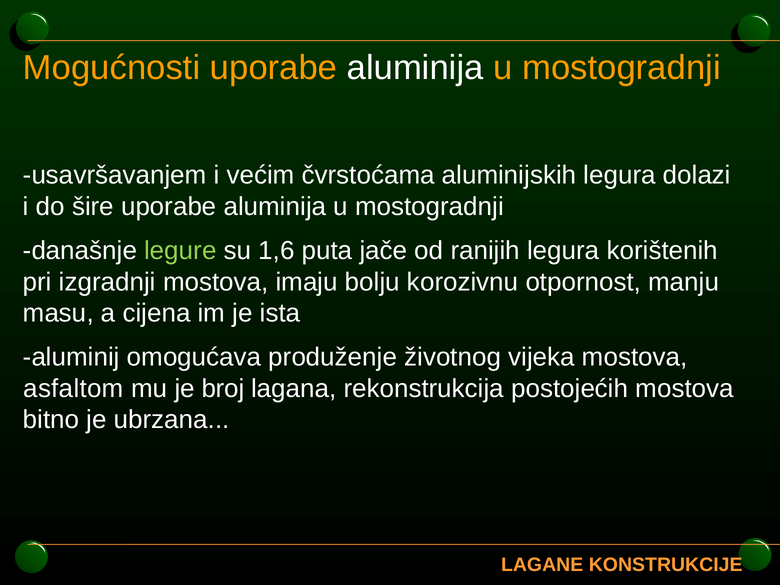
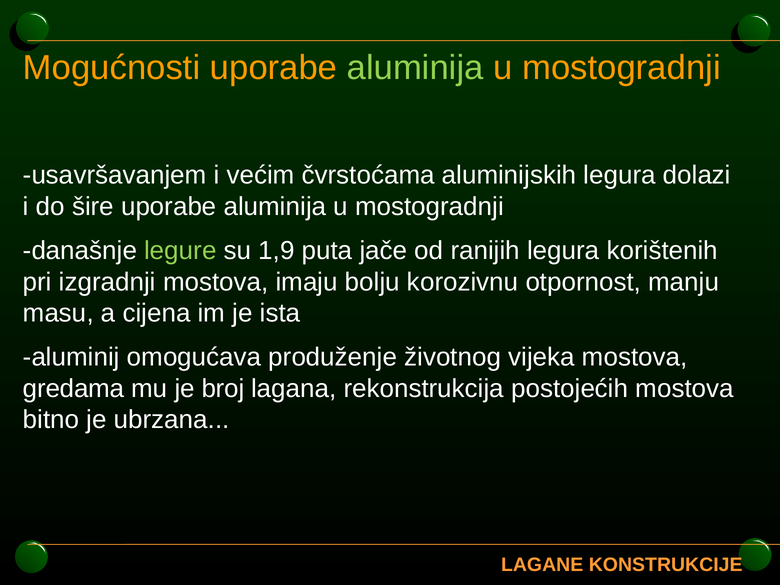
aluminija at (415, 68) colour: white -> light green
1,6: 1,6 -> 1,9
asfaltom: asfaltom -> gredama
